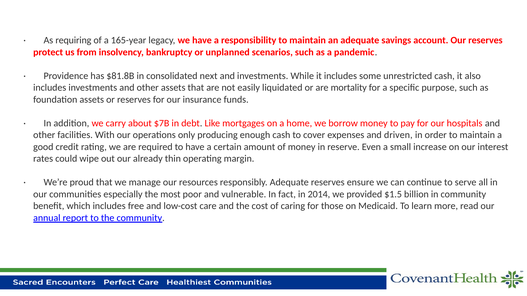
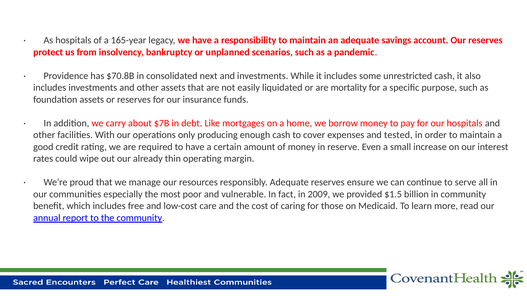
As requiring: requiring -> hospitals
$81.8B: $81.8B -> $70.8B
driven: driven -> tested
2014: 2014 -> 2009
